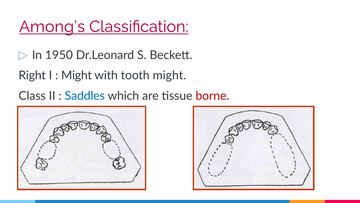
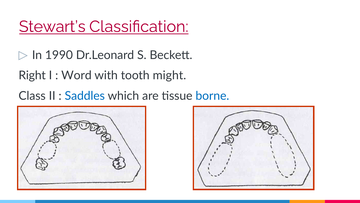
Among’s: Among’s -> Stewart’s
1950: 1950 -> 1990
Might at (77, 75): Might -> Word
borne colour: red -> blue
